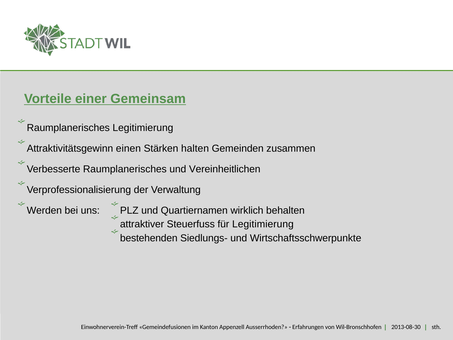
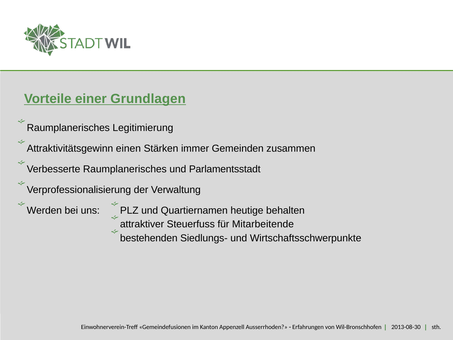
Gemeinsam: Gemeinsam -> Grundlagen
halten: halten -> immer
Vereinheitlichen: Vereinheitlichen -> Parlamentsstadt
wirklich: wirklich -> heutige
für Legitimierung: Legitimierung -> Mitarbeitende
